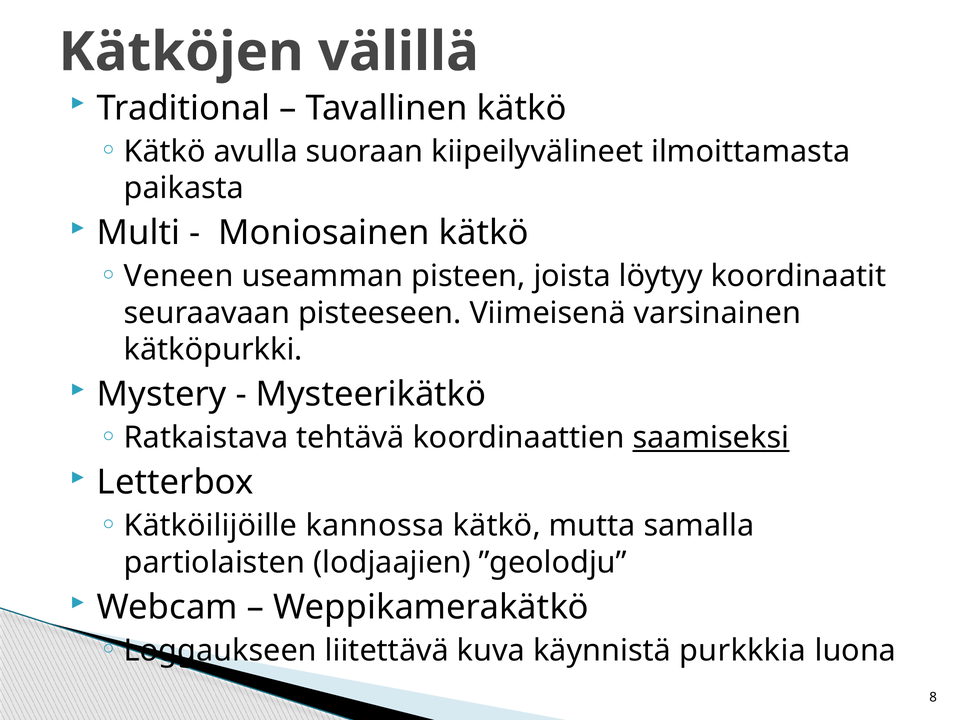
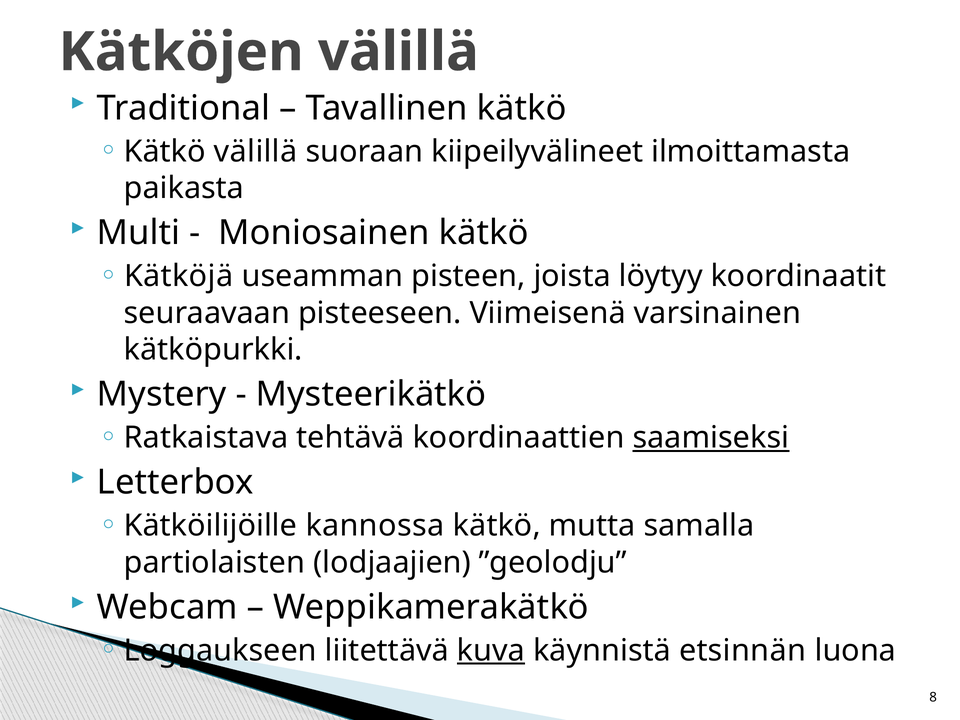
Kätkö avulla: avulla -> välillä
Veneen: Veneen -> Kätköjä
kuva underline: none -> present
purkkkia: purkkkia -> etsinnän
